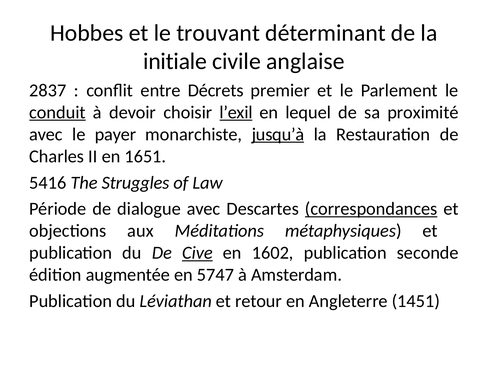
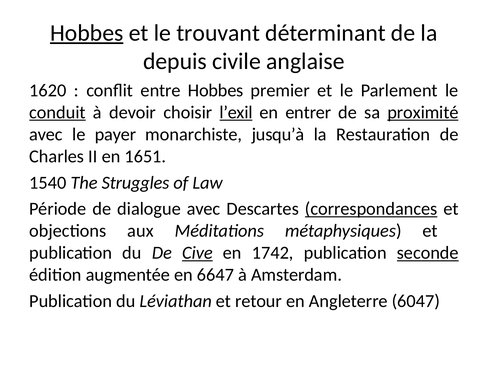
Hobbes at (87, 33) underline: none -> present
initiale: initiale -> depuis
2837: 2837 -> 1620
entre Décrets: Décrets -> Hobbes
lequel: lequel -> entrer
proximité underline: none -> present
jusqu’à underline: present -> none
5416: 5416 -> 1540
1602: 1602 -> 1742
seconde underline: none -> present
5747: 5747 -> 6647
1451: 1451 -> 6047
